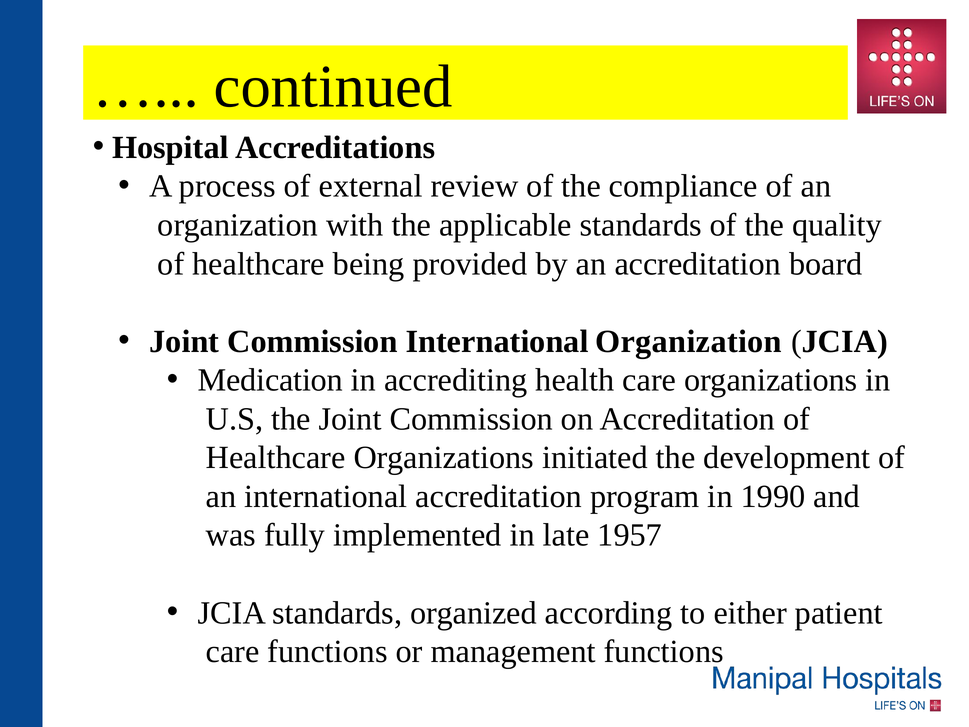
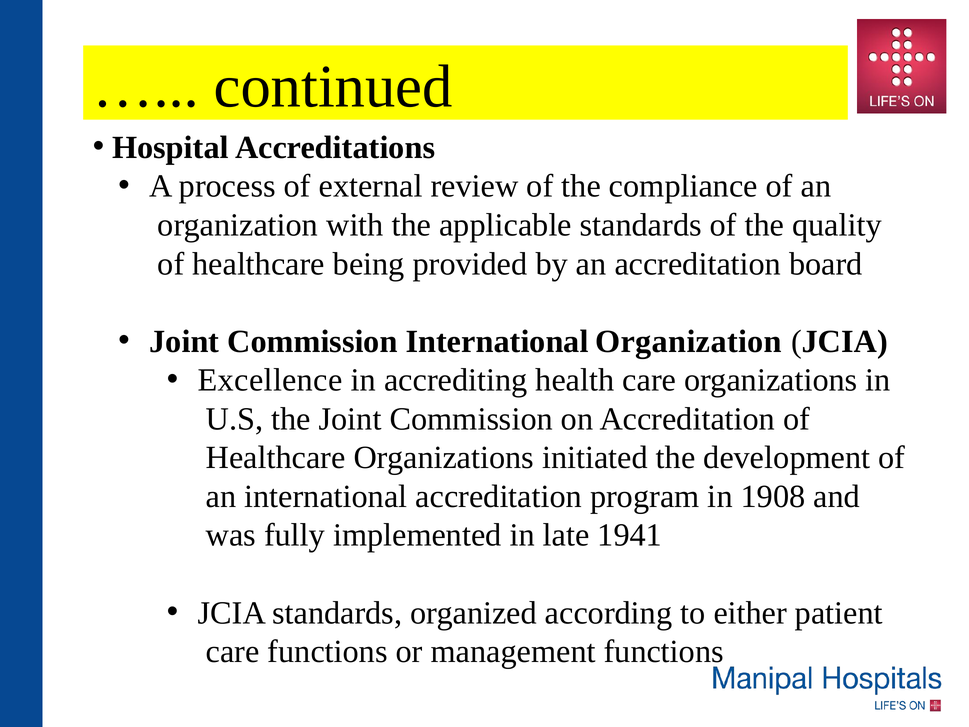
Medication: Medication -> Excellence
1990: 1990 -> 1908
1957: 1957 -> 1941
